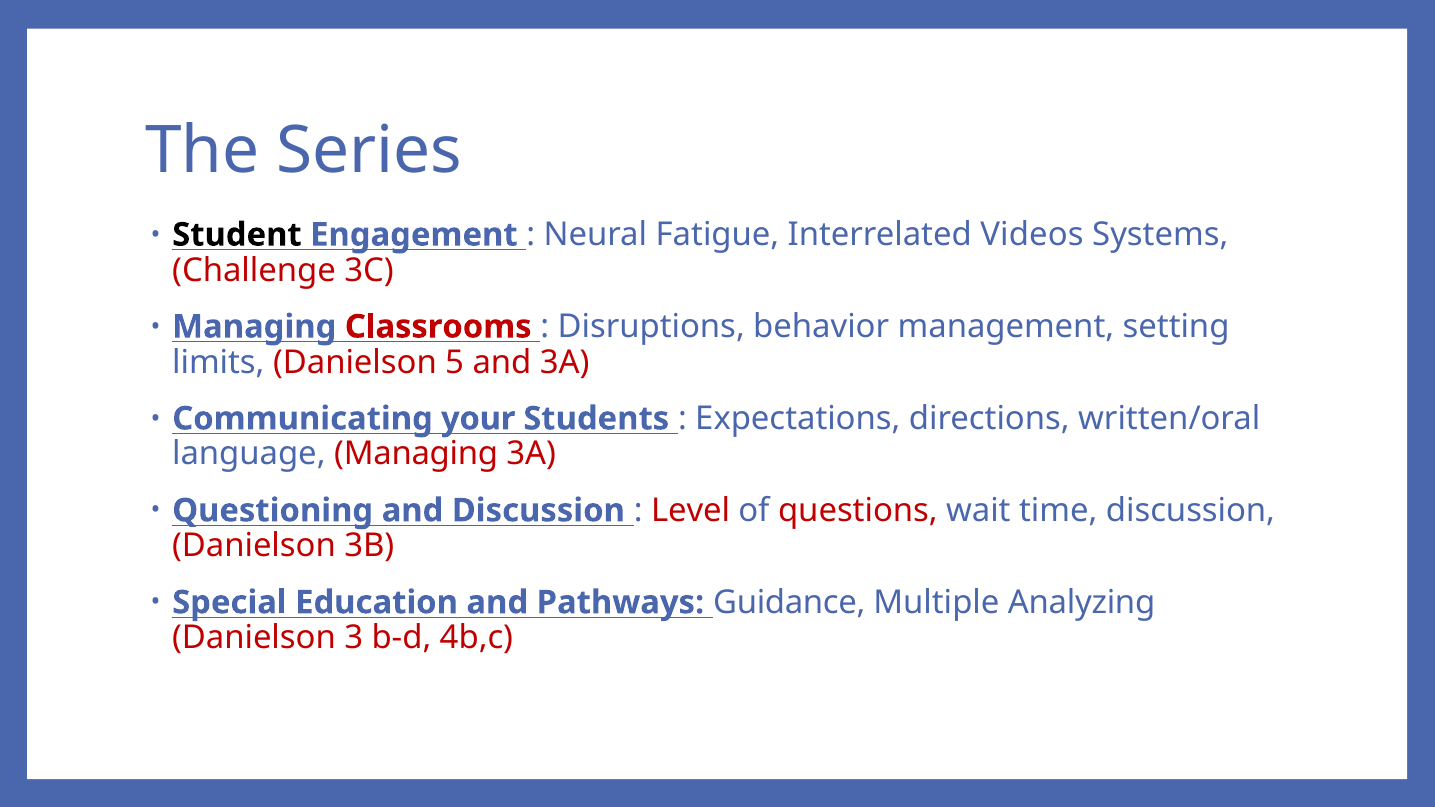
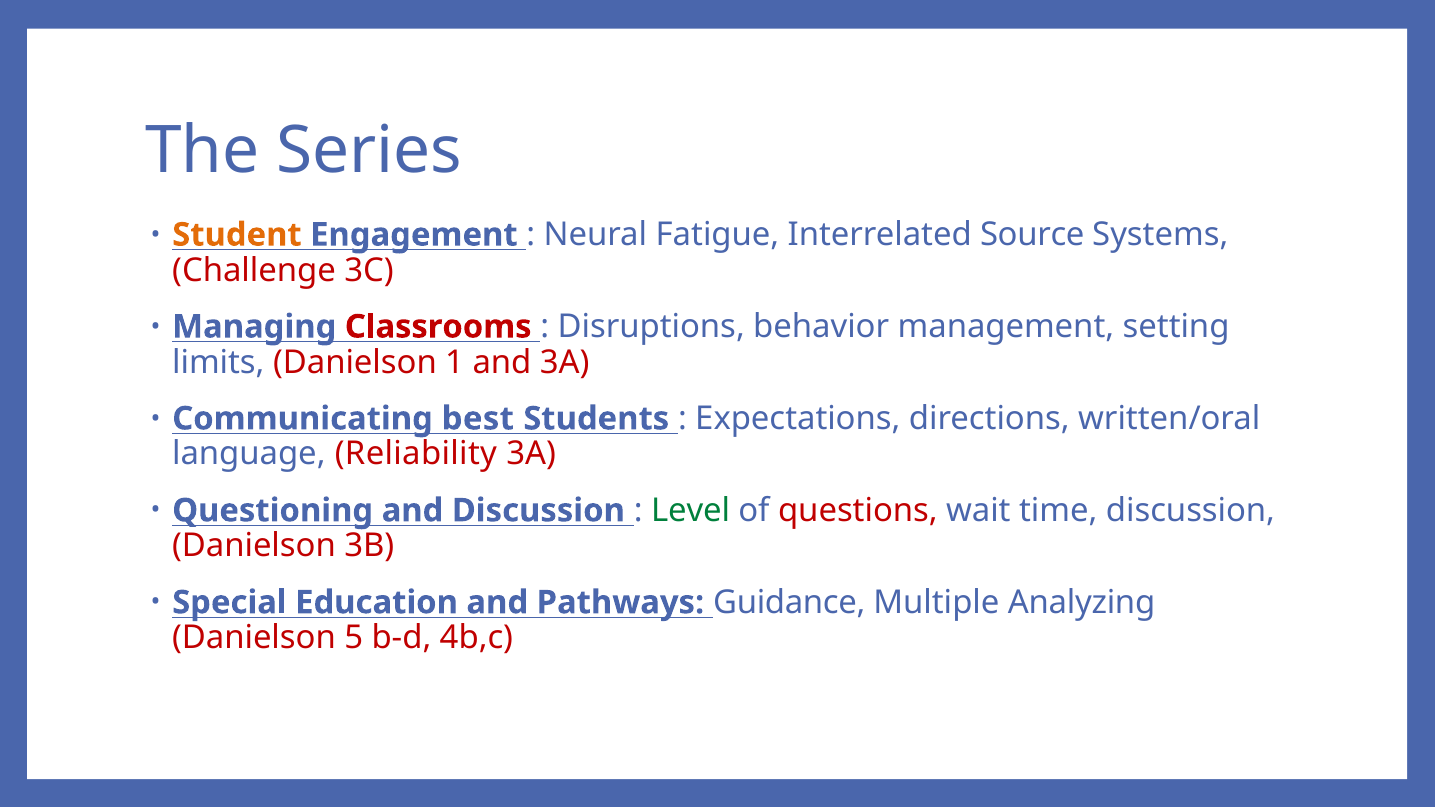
Student colour: black -> orange
Videos: Videos -> Source
5: 5 -> 1
your: your -> best
language Managing: Managing -> Reliability
Level colour: red -> green
3: 3 -> 5
